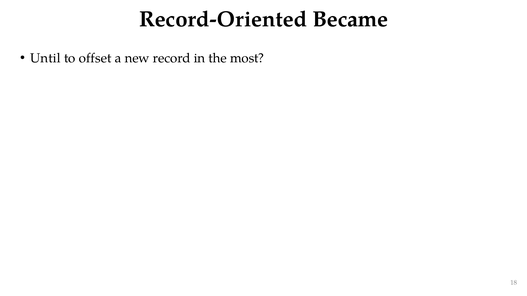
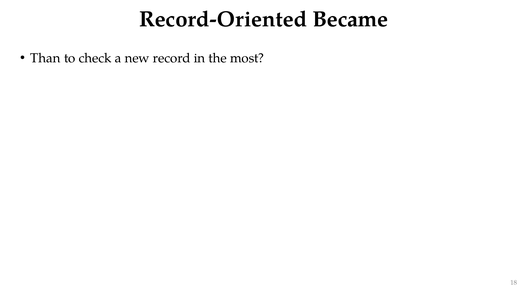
Until: Until -> Than
offset: offset -> check
